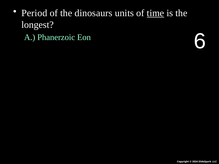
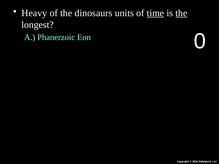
Period: Period -> Heavy
the at (181, 13) underline: none -> present
6: 6 -> 0
